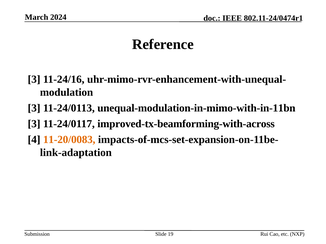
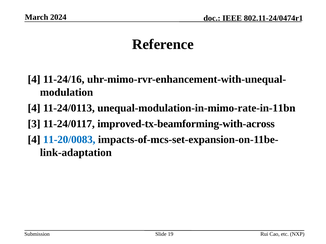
3 at (34, 80): 3 -> 4
3 at (34, 108): 3 -> 4
unequal-modulation-in-mimo-with-in-11bn: unequal-modulation-in-mimo-with-in-11bn -> unequal-modulation-in-mimo-rate-in-11bn
11-20/0083 colour: orange -> blue
